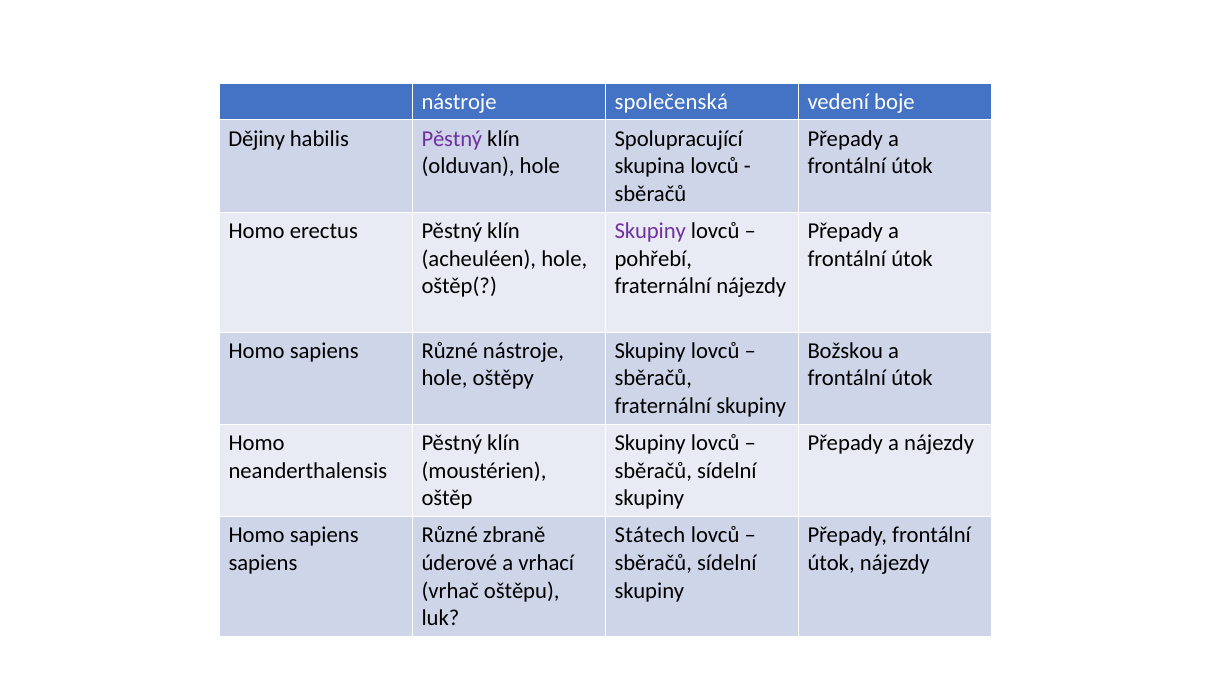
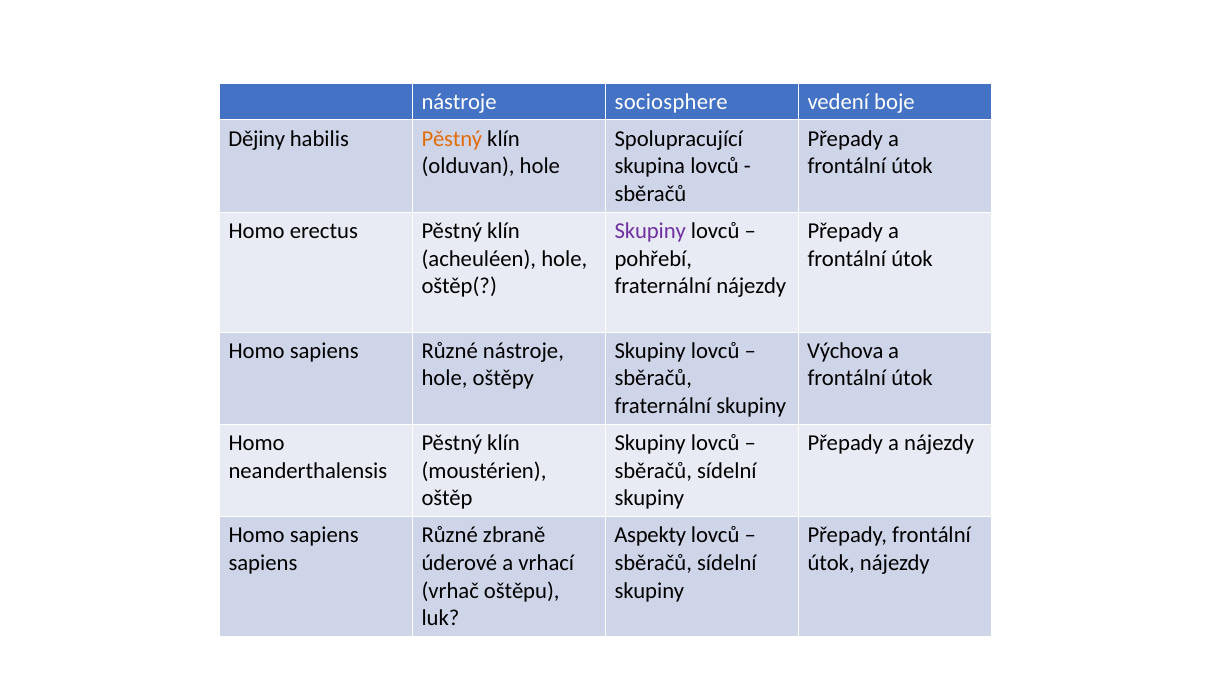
společenská: společenská -> sociosphere
Pěstný at (452, 139) colour: purple -> orange
Božskou: Božskou -> Výchova
Státech: Státech -> Aspekty
